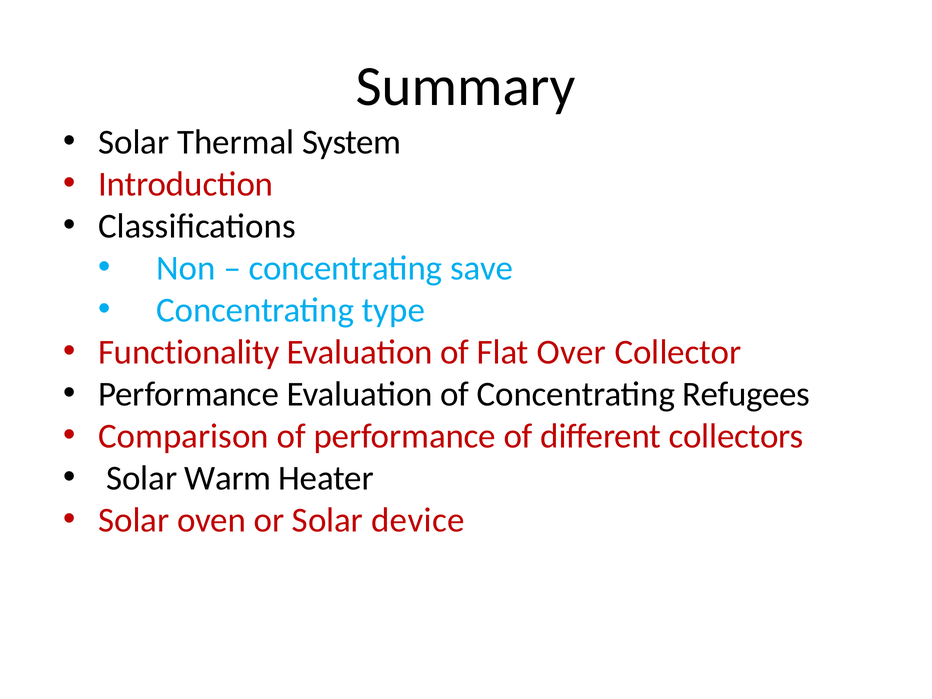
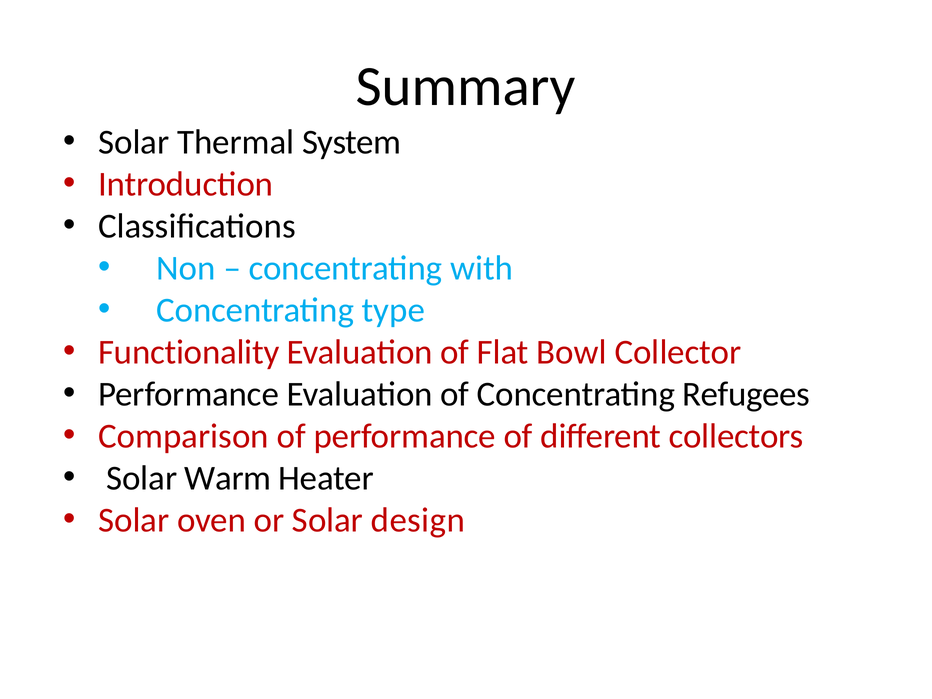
save: save -> with
Over: Over -> Bowl
device: device -> design
